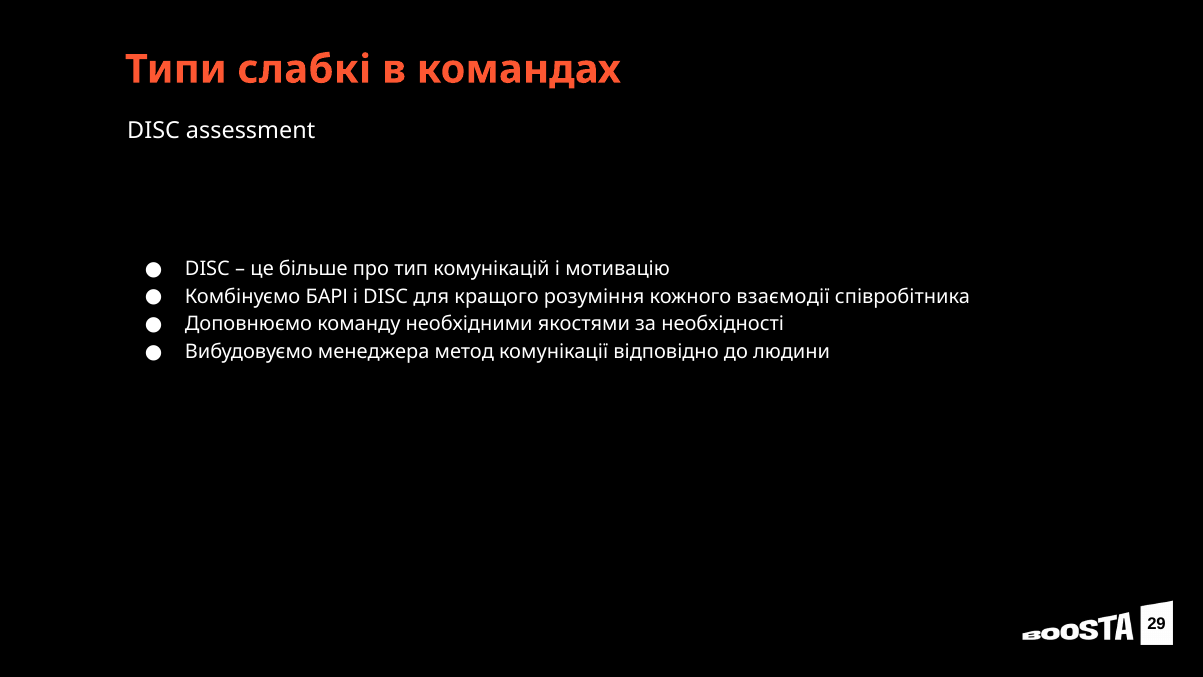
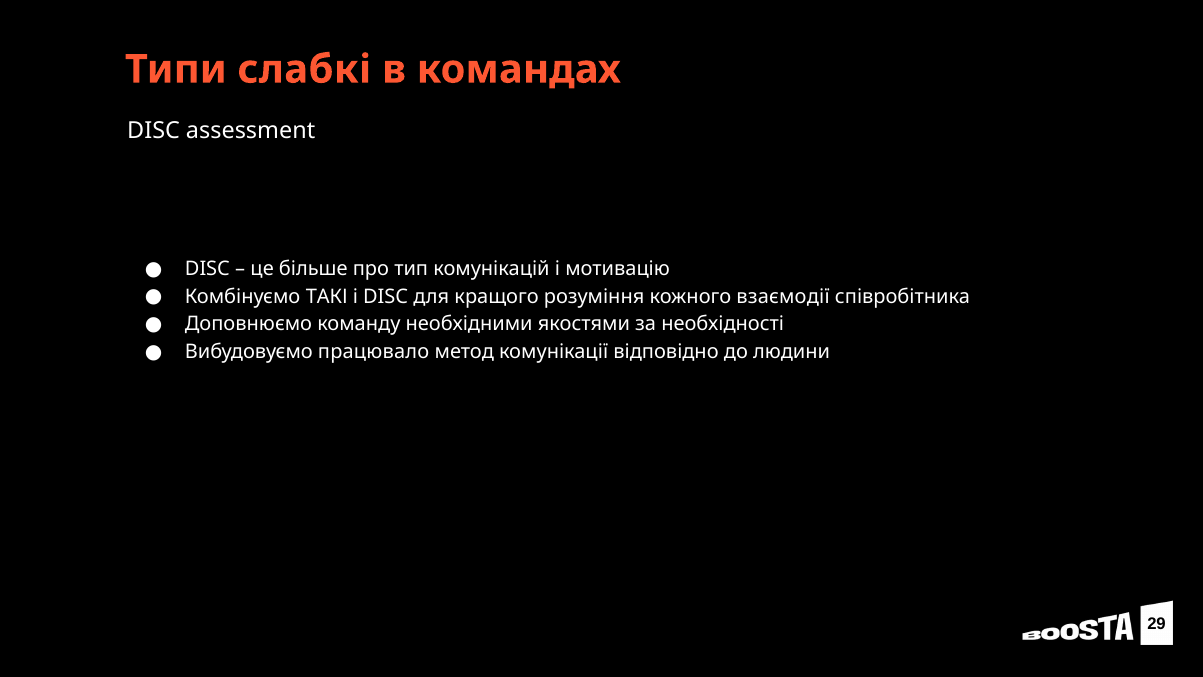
БАРІ: БАРІ -> ТАКІ
менеджера: менеджера -> працювало
